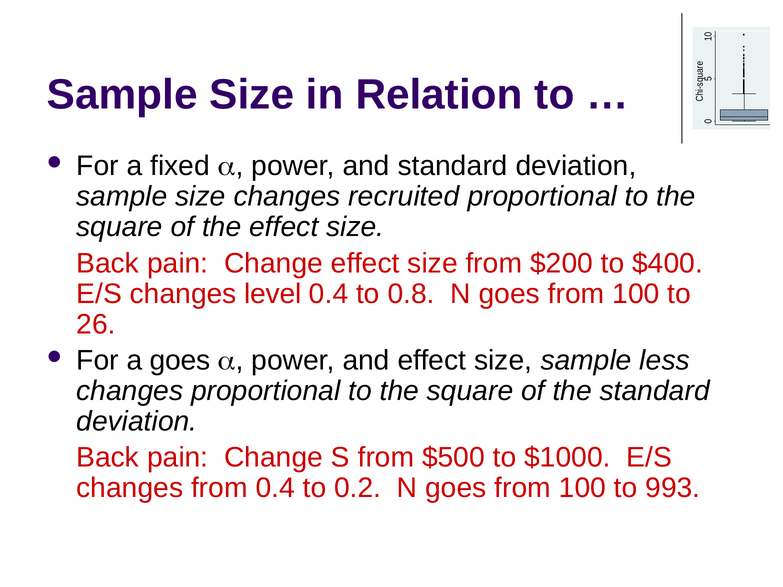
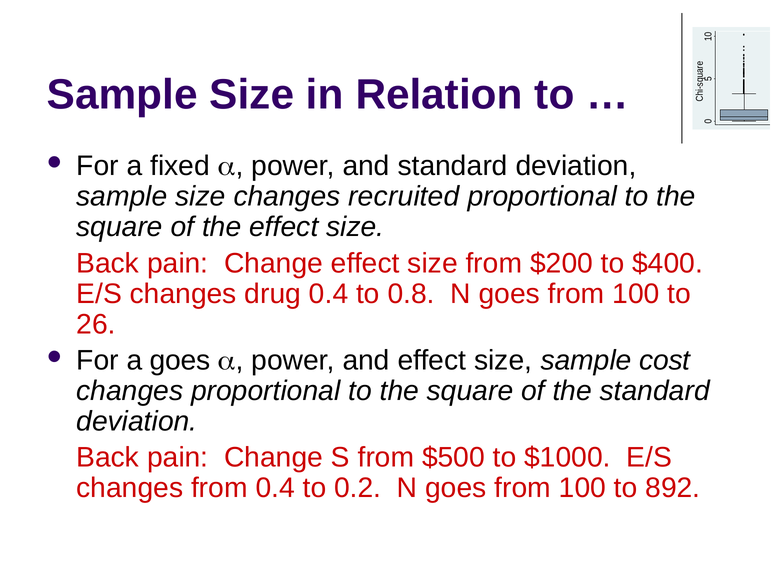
level: level -> drug
less: less -> cost
993: 993 -> 892
